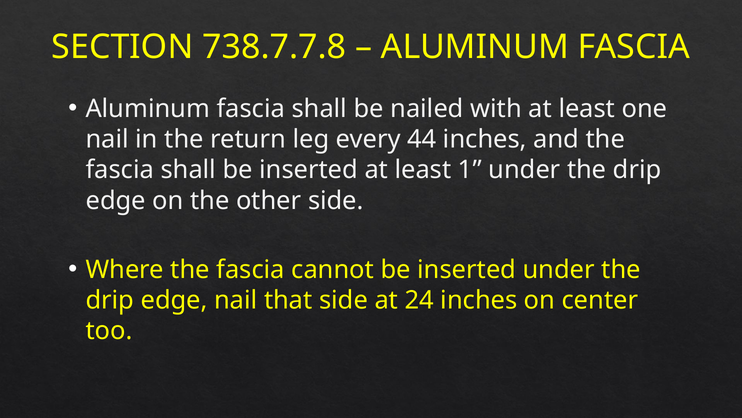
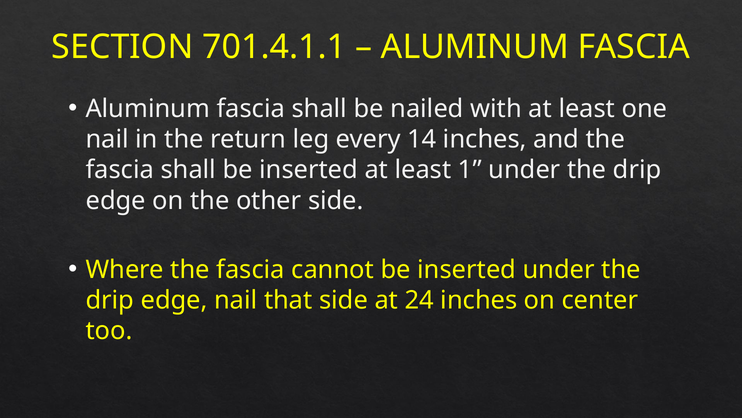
738.7.7.8: 738.7.7.8 -> 701.4.1.1
44: 44 -> 14
